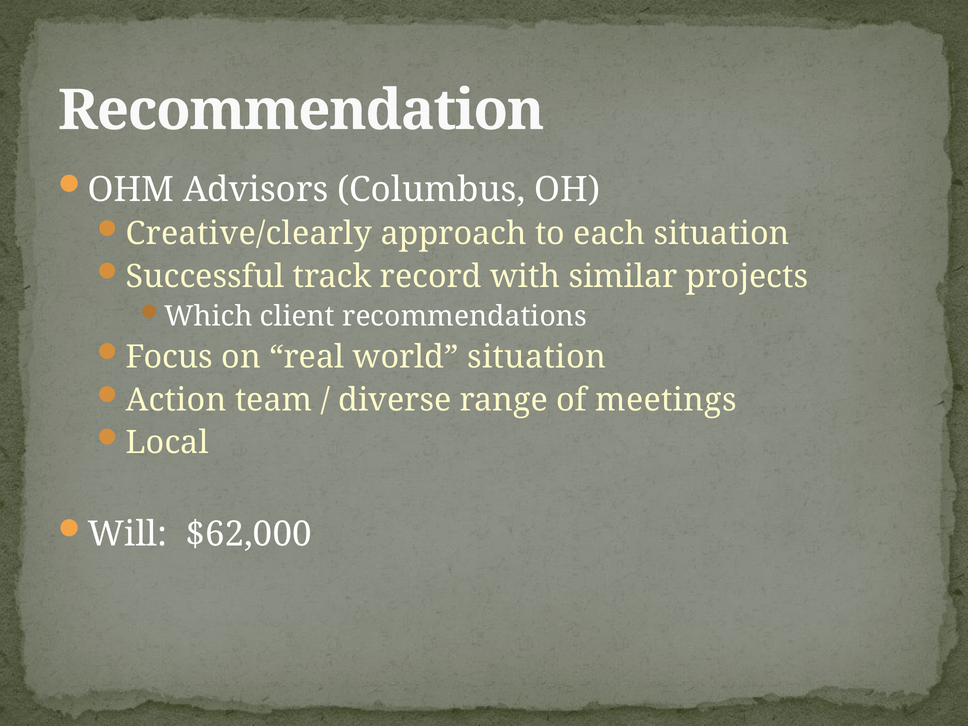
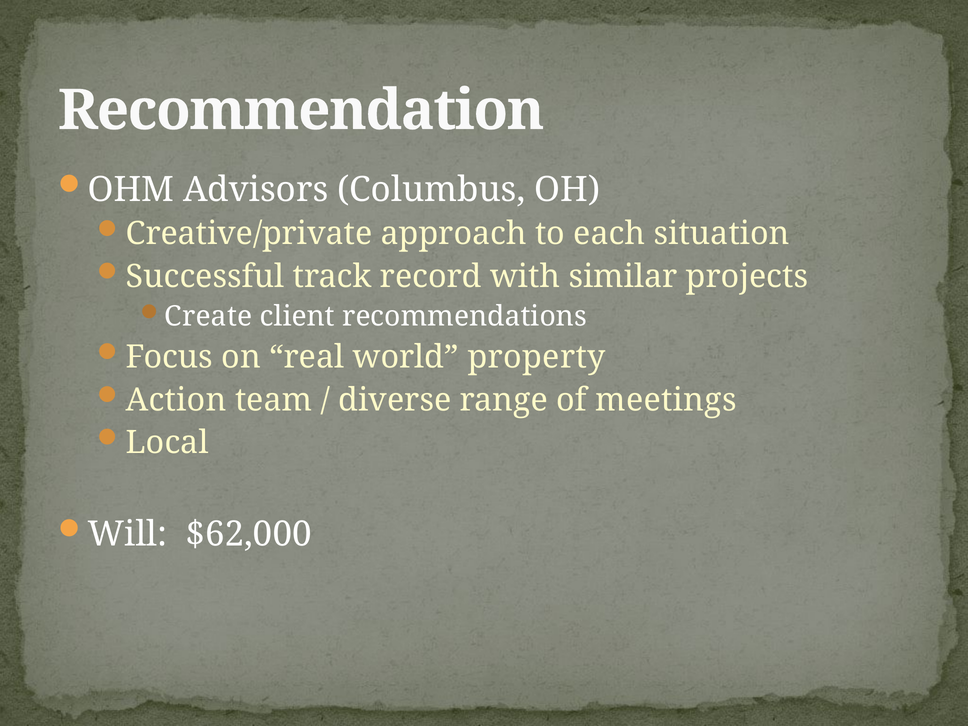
Creative/clearly: Creative/clearly -> Creative/private
Which: Which -> Create
world situation: situation -> property
